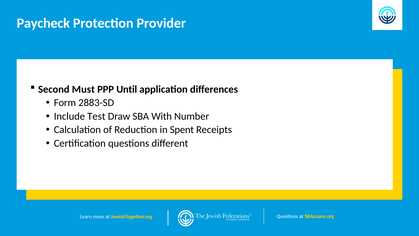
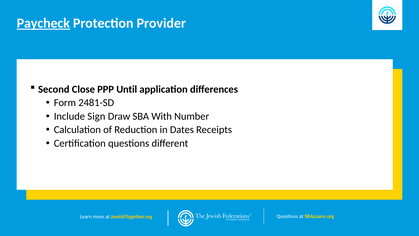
Paycheck underline: none -> present
Must: Must -> Close
2883-SD: 2883-SD -> 2481-SD
Test: Test -> Sign
Spent: Spent -> Dates
